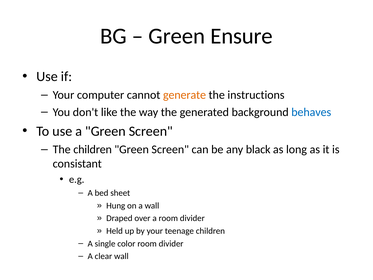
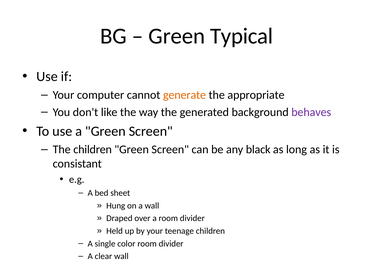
Ensure: Ensure -> Typical
instructions: instructions -> appropriate
behaves colour: blue -> purple
